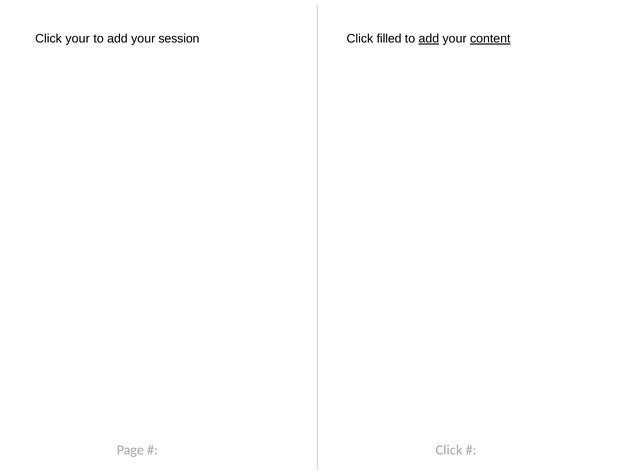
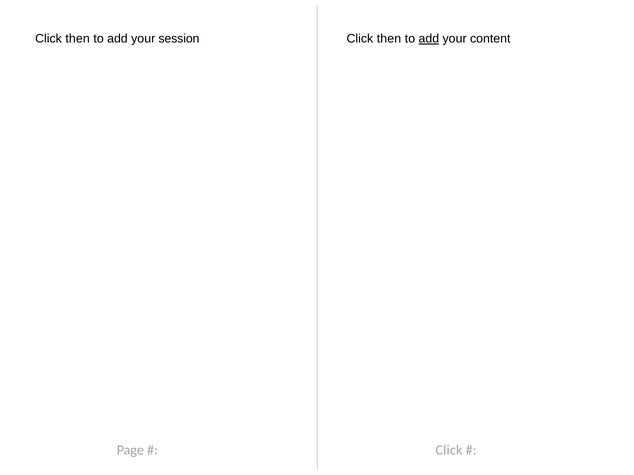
your at (78, 39): your -> then
filled at (389, 39): filled -> then
content underline: present -> none
